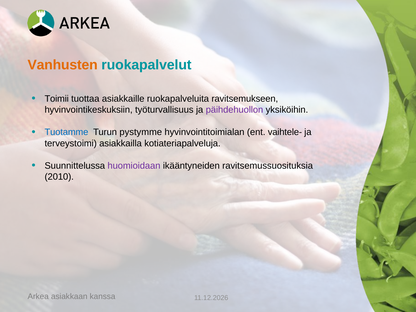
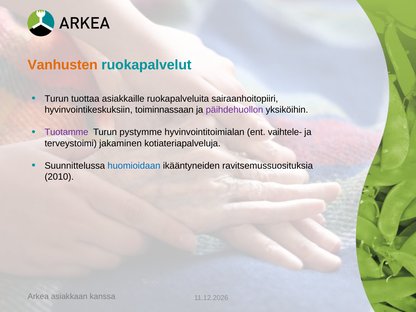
Toimii at (57, 99): Toimii -> Turun
ravitsemukseen: ravitsemukseen -> sairaanhoitopiiri
työturvallisuus: työturvallisuus -> toiminnassaan
Tuotamme colour: blue -> purple
asiakkailla: asiakkailla -> jakaminen
huomioidaan colour: purple -> blue
